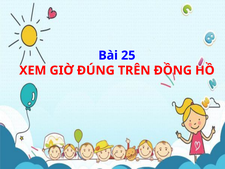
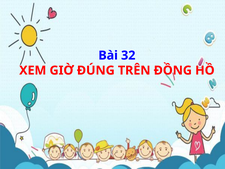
25: 25 -> 32
